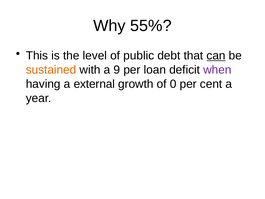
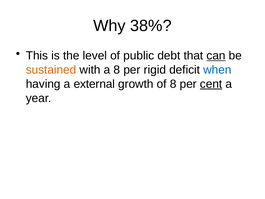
55%: 55% -> 38%
a 9: 9 -> 8
loan: loan -> rigid
when colour: purple -> blue
of 0: 0 -> 8
cent underline: none -> present
